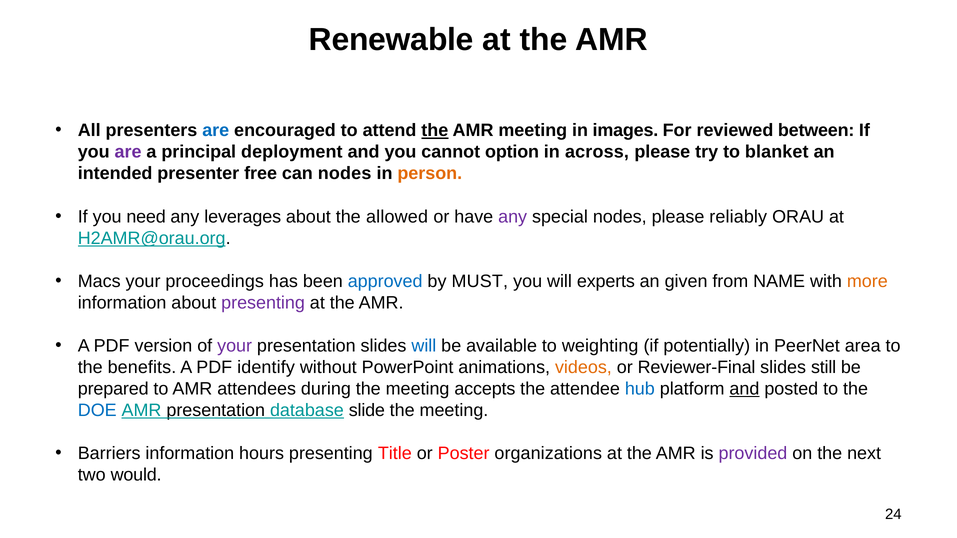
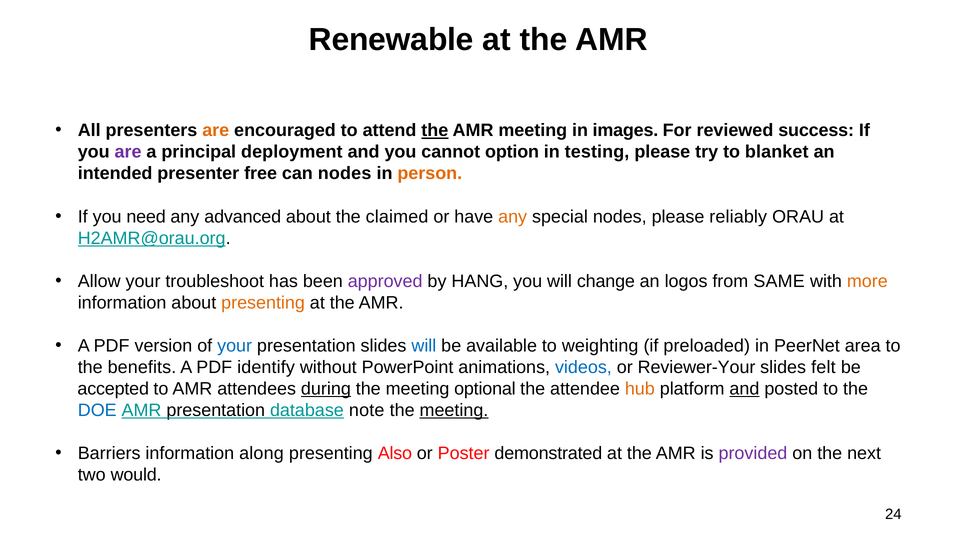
are at (216, 131) colour: blue -> orange
between: between -> success
across: across -> testing
leverages: leverages -> advanced
allowed: allowed -> claimed
any at (513, 217) colour: purple -> orange
Macs: Macs -> Allow
proceedings: proceedings -> troubleshoot
approved colour: blue -> purple
MUST: MUST -> HANG
experts: experts -> change
given: given -> logos
NAME: NAME -> SAME
presenting at (263, 303) colour: purple -> orange
your at (235, 346) colour: purple -> blue
potentially: potentially -> preloaded
videos colour: orange -> blue
Reviewer-Final: Reviewer-Final -> Reviewer-Your
still: still -> felt
prepared: prepared -> accepted
during underline: none -> present
accepts: accepts -> optional
hub colour: blue -> orange
slide: slide -> note
meeting at (454, 411) underline: none -> present
hours: hours -> along
Title: Title -> Also
organizations: organizations -> demonstrated
